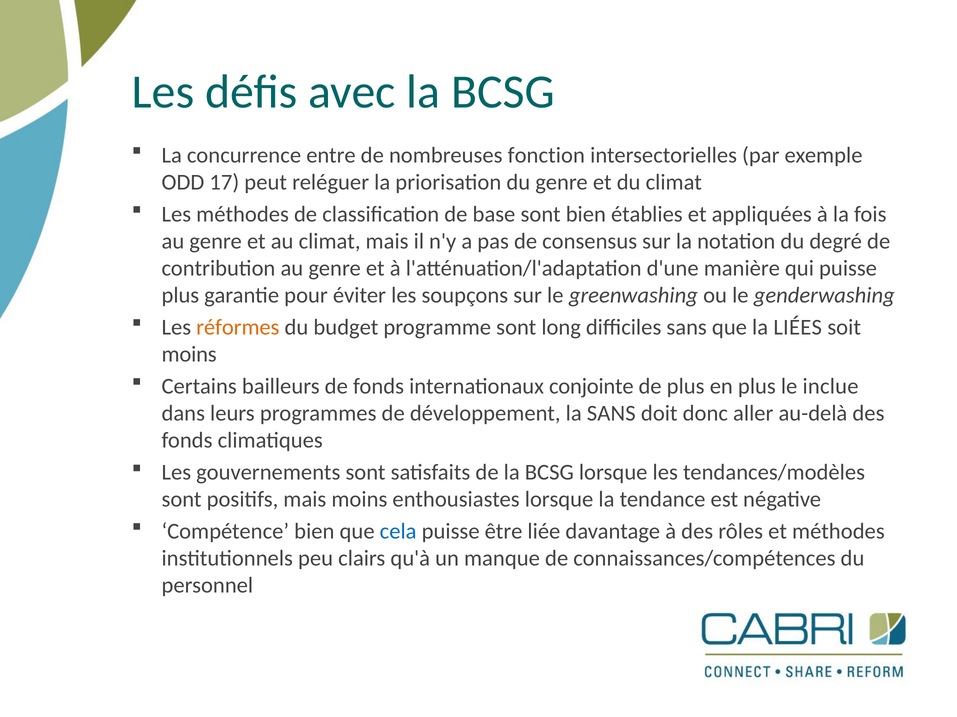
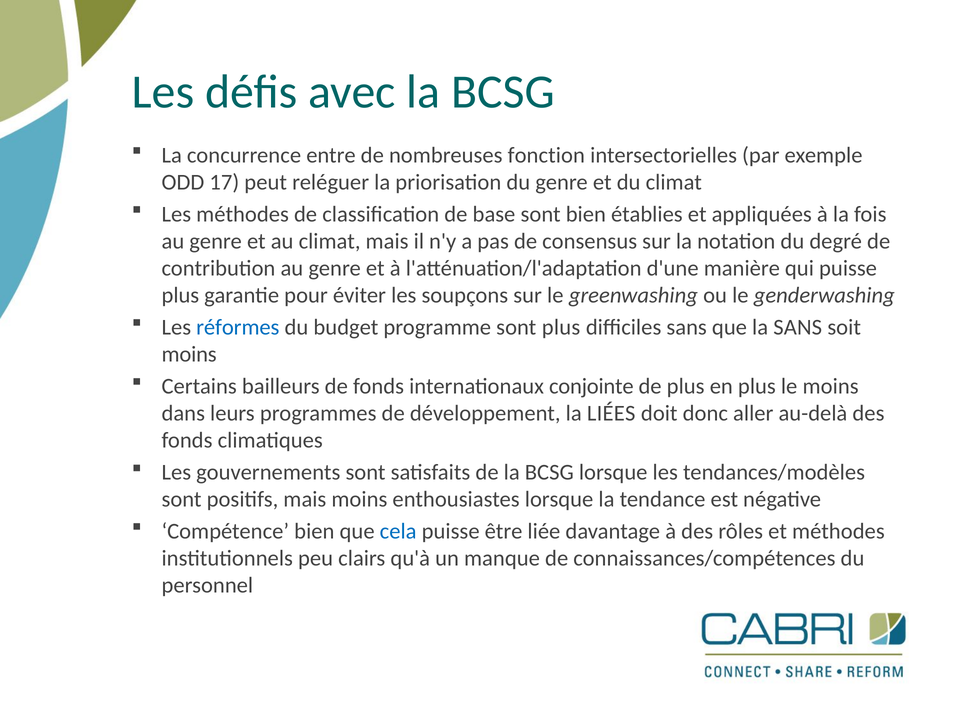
réformes colour: orange -> blue
sont long: long -> plus
la LIÉES: LIÉES -> SANS
le inclue: inclue -> moins
la SANS: SANS -> LIÉES
